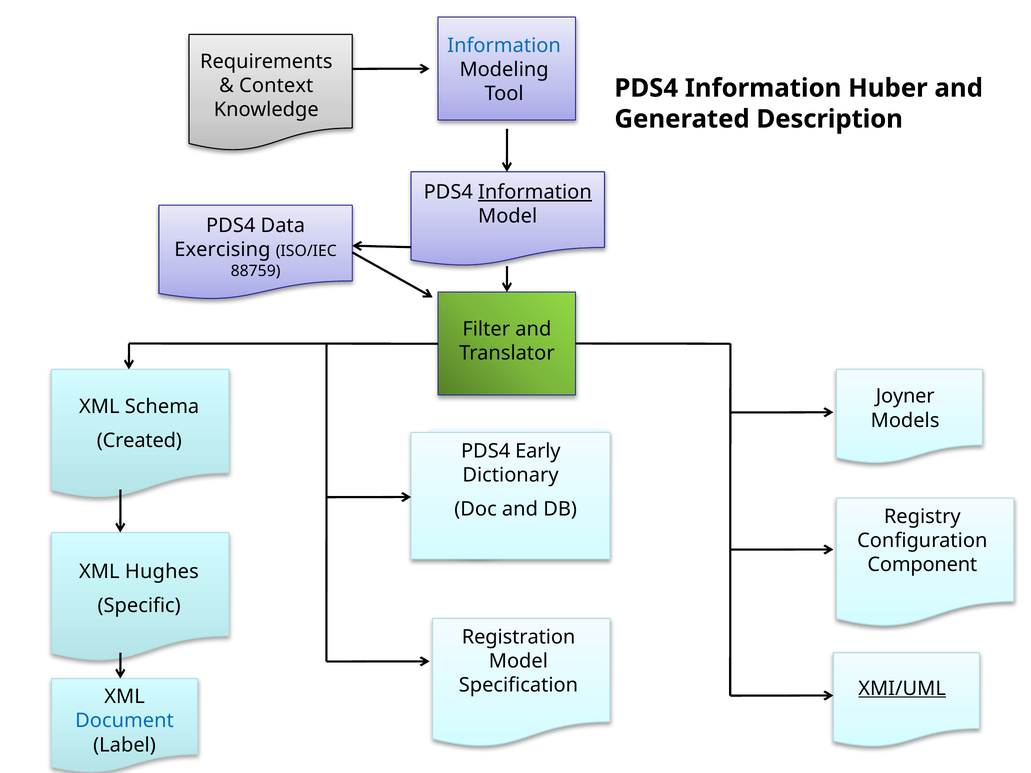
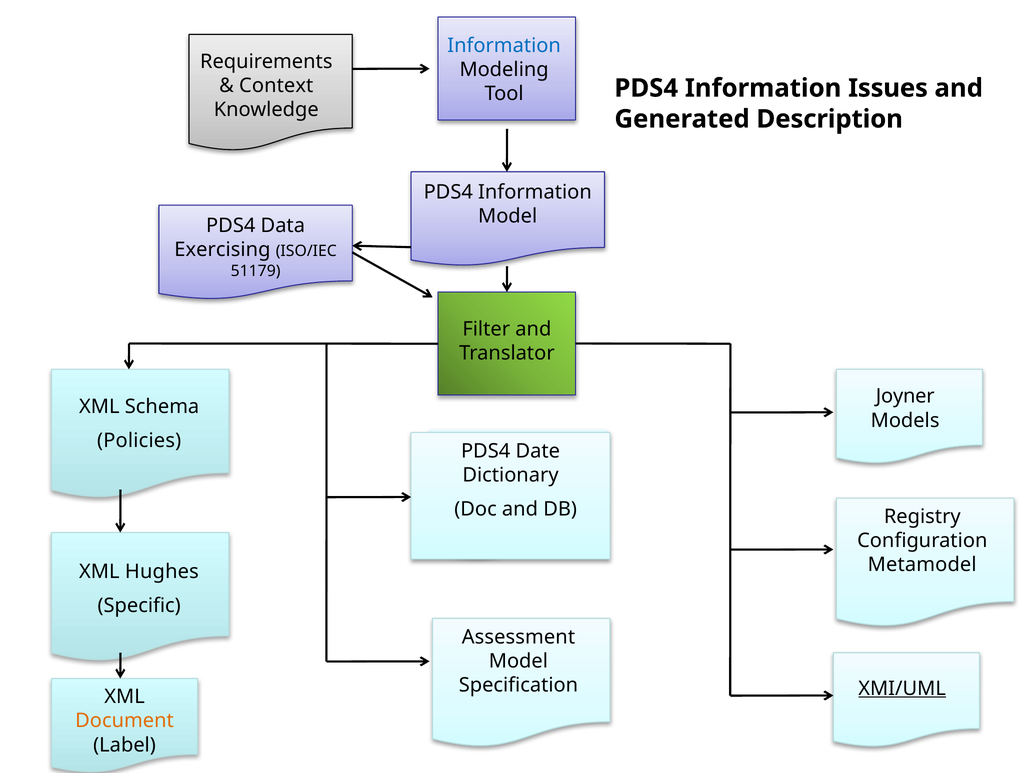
Huber: Huber -> Issues
Information at (535, 192) underline: present -> none
88759: 88759 -> 51179
Created: Created -> Policies
Early: Early -> Date
Component: Component -> Metamodel
Registration: Registration -> Assessment
Document colour: blue -> orange
